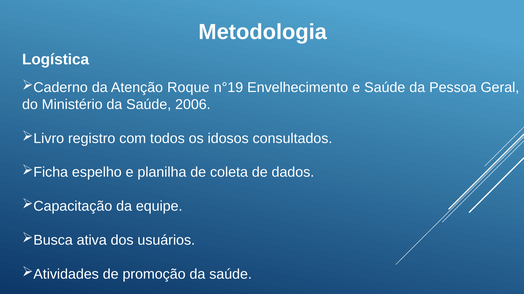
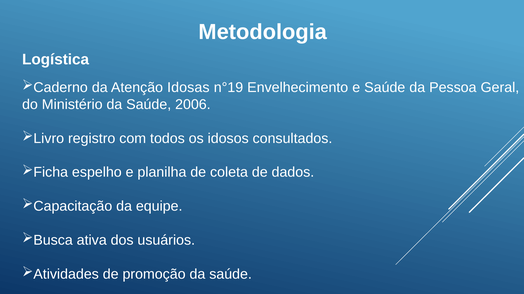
Roque: Roque -> Idosas
